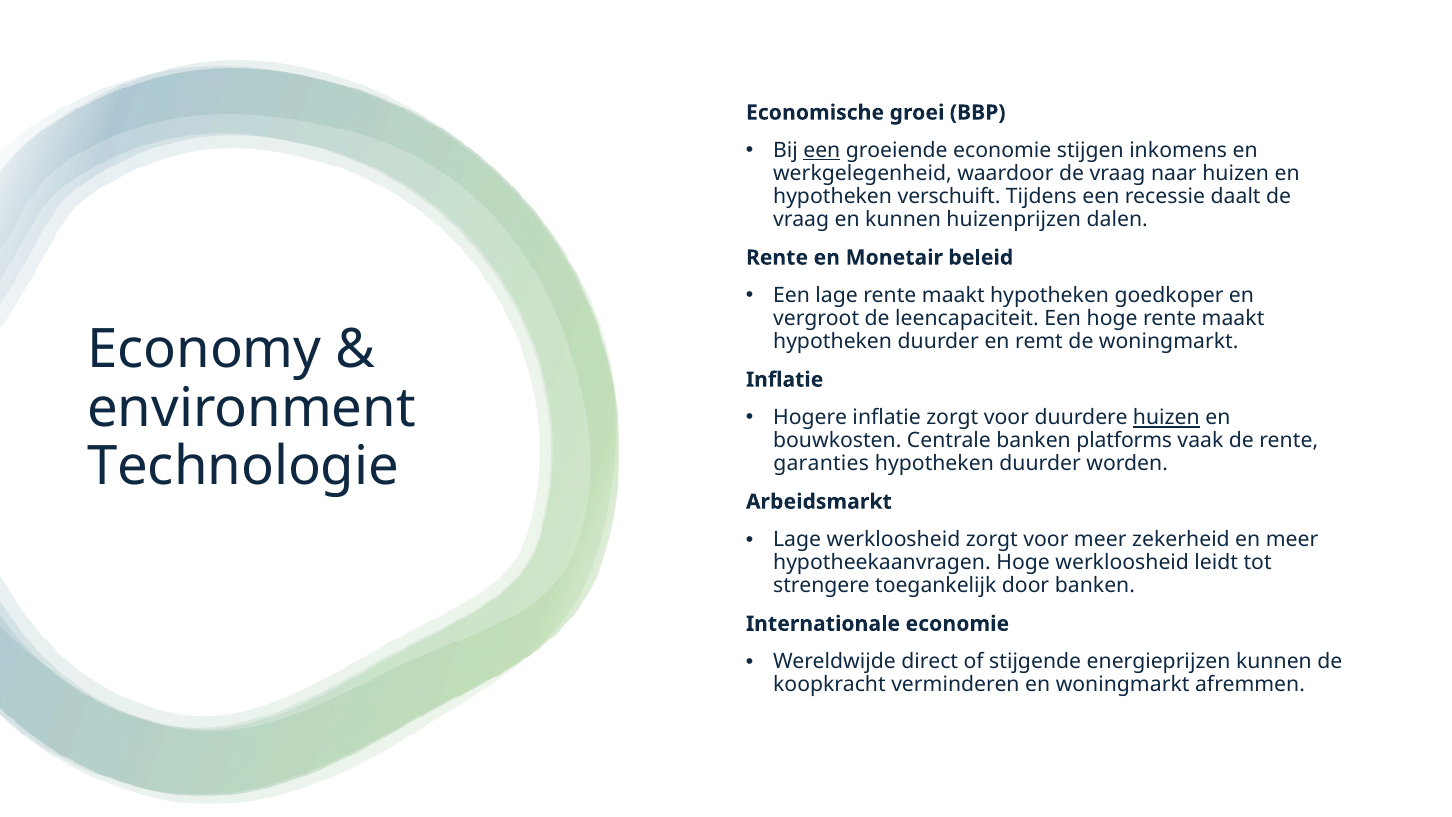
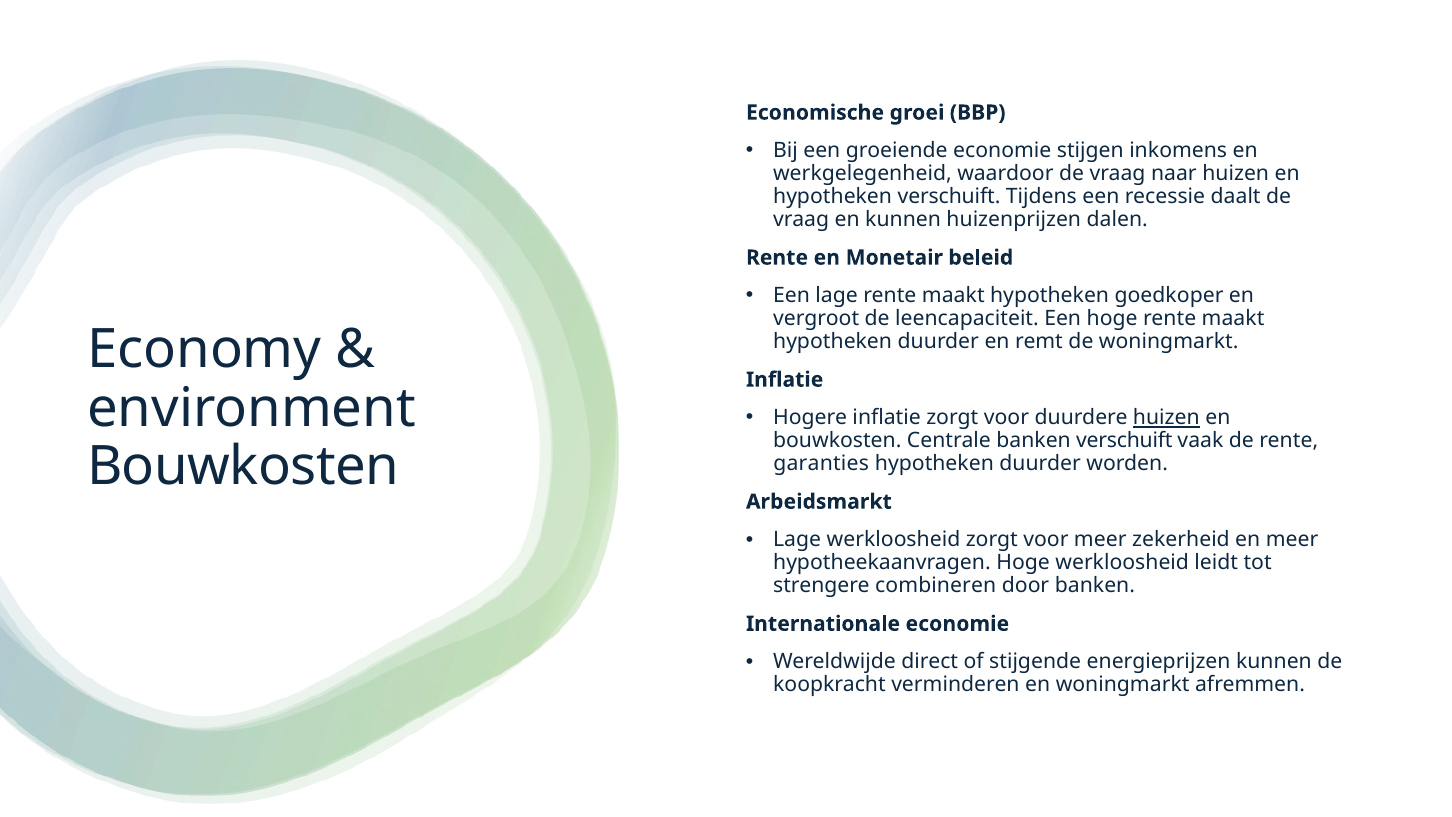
een at (822, 151) underline: present -> none
banken platforms: platforms -> verschuift
Technologie at (243, 467): Technologie -> Bouwkosten
toegankelijk: toegankelijk -> combineren
